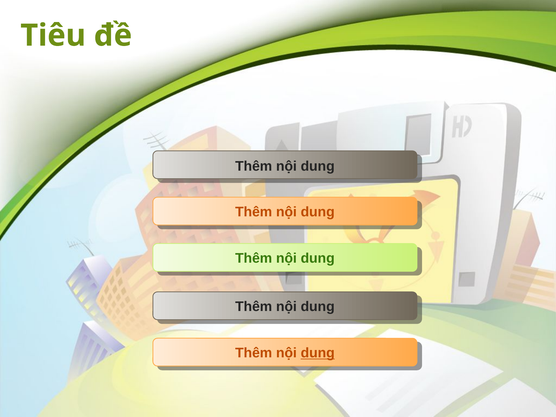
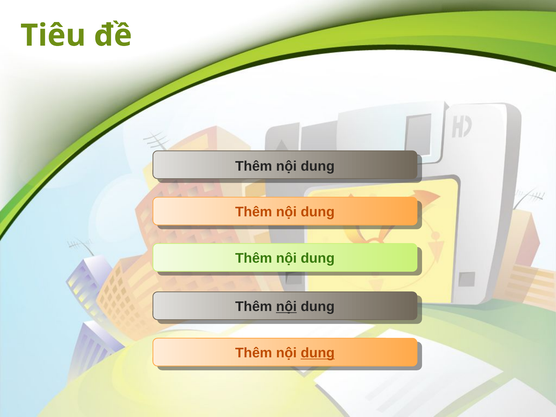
nội at (286, 307) underline: none -> present
